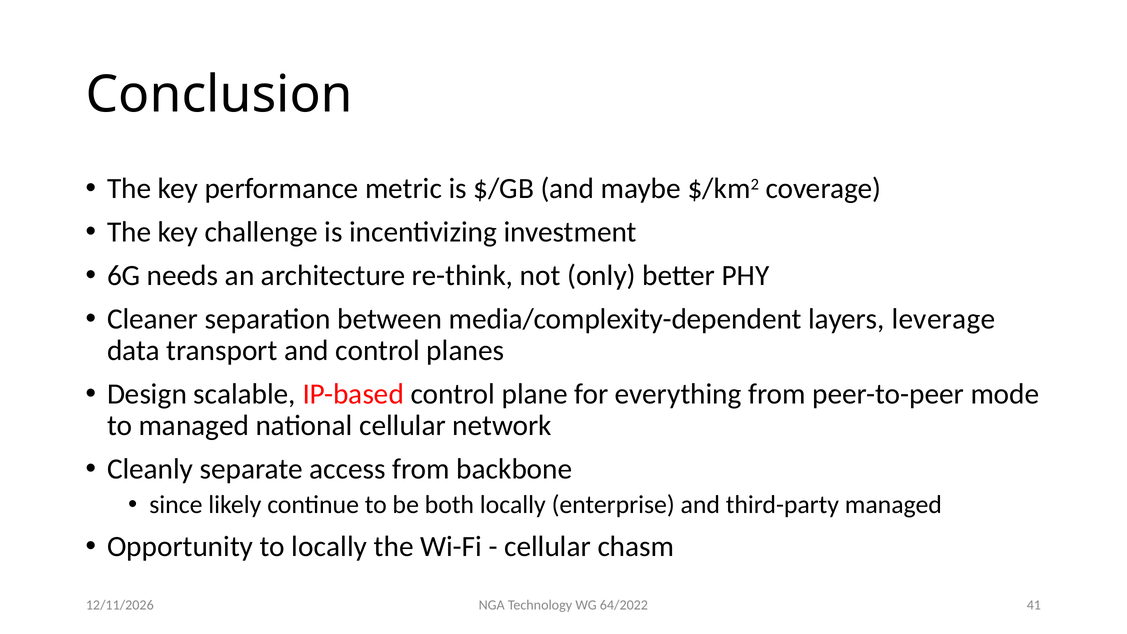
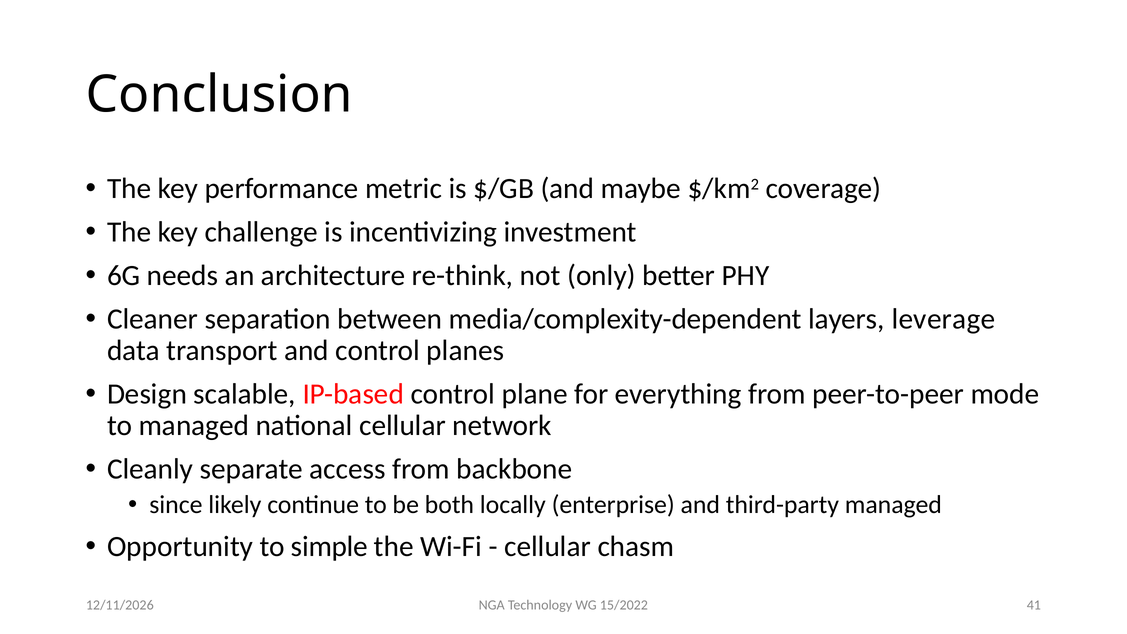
to locally: locally -> simple
64/2022: 64/2022 -> 15/2022
